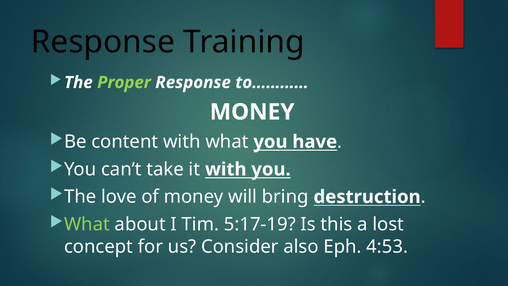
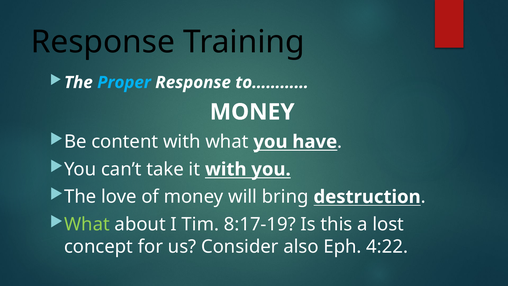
Proper colour: light green -> light blue
5:17-19: 5:17-19 -> 8:17-19
4:53: 4:53 -> 4:22
